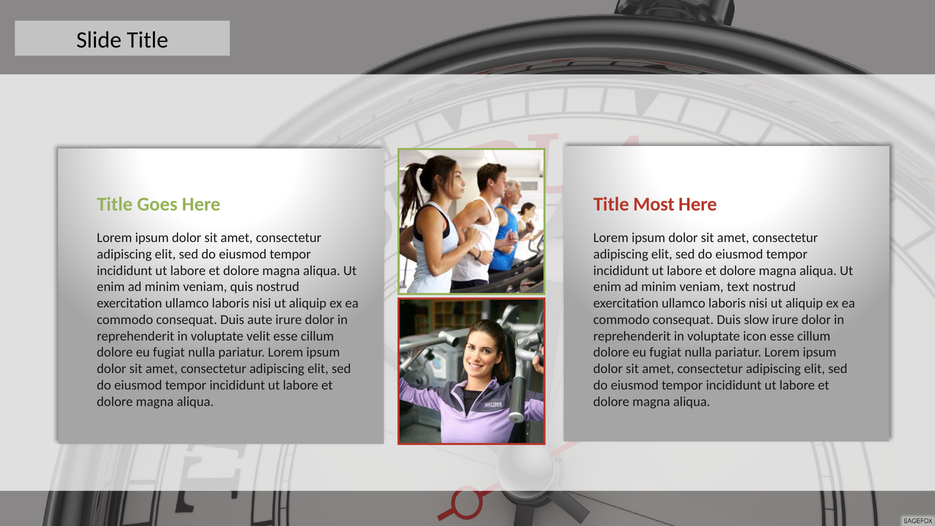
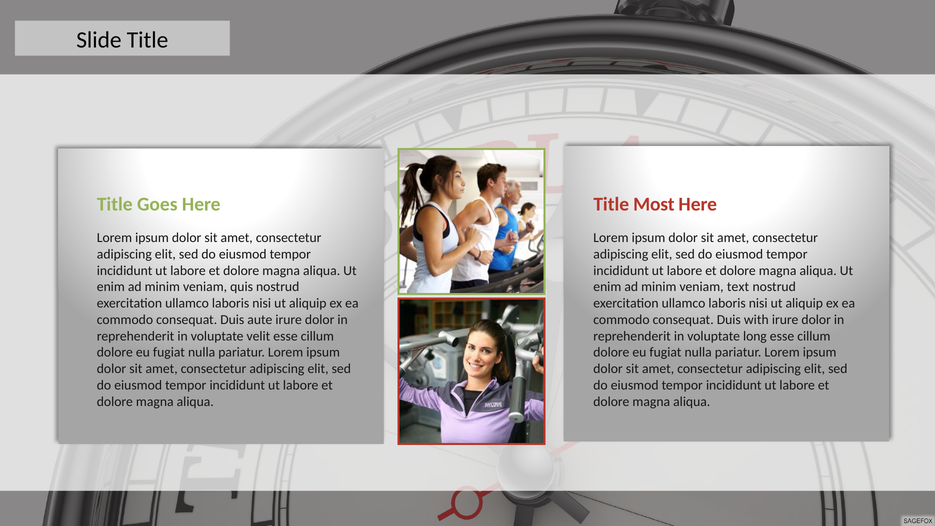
slow: slow -> with
icon: icon -> long
